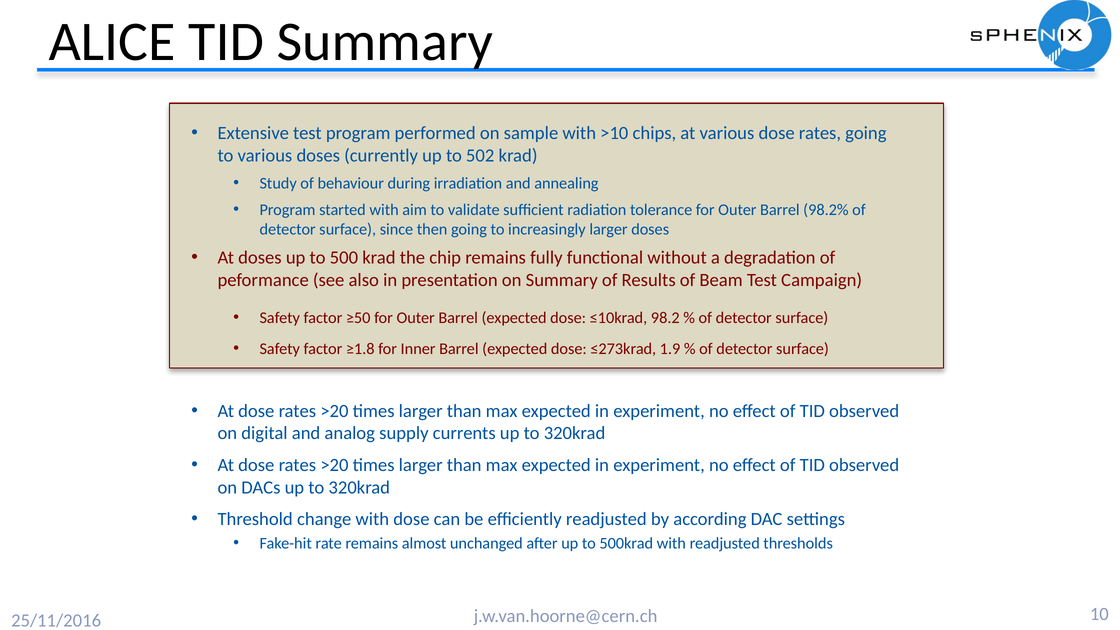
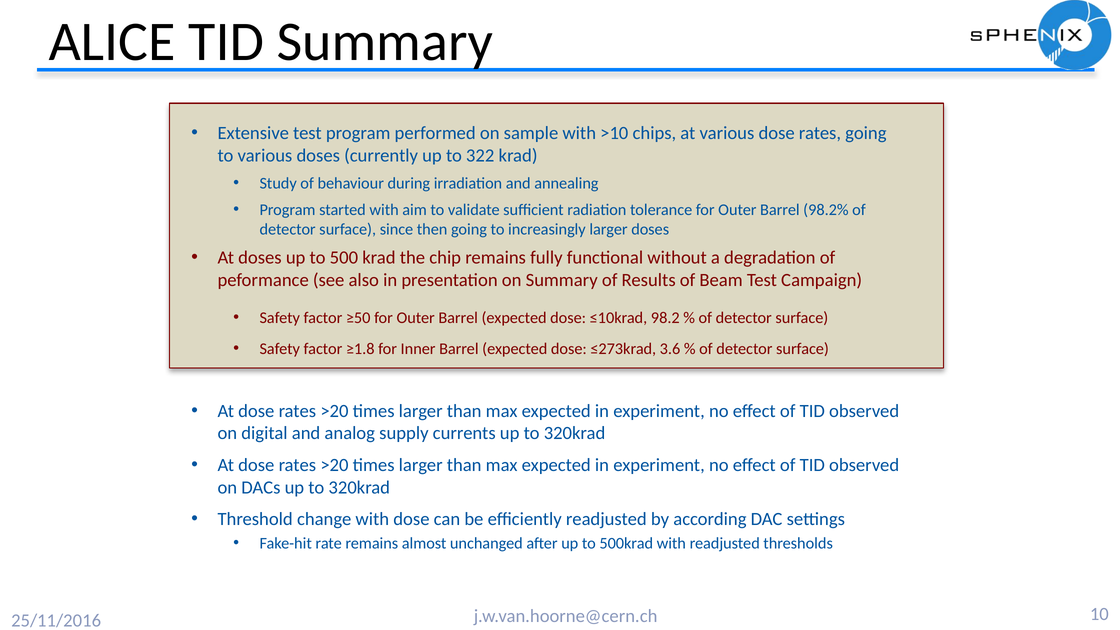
502: 502 -> 322
1.9: 1.9 -> 3.6
